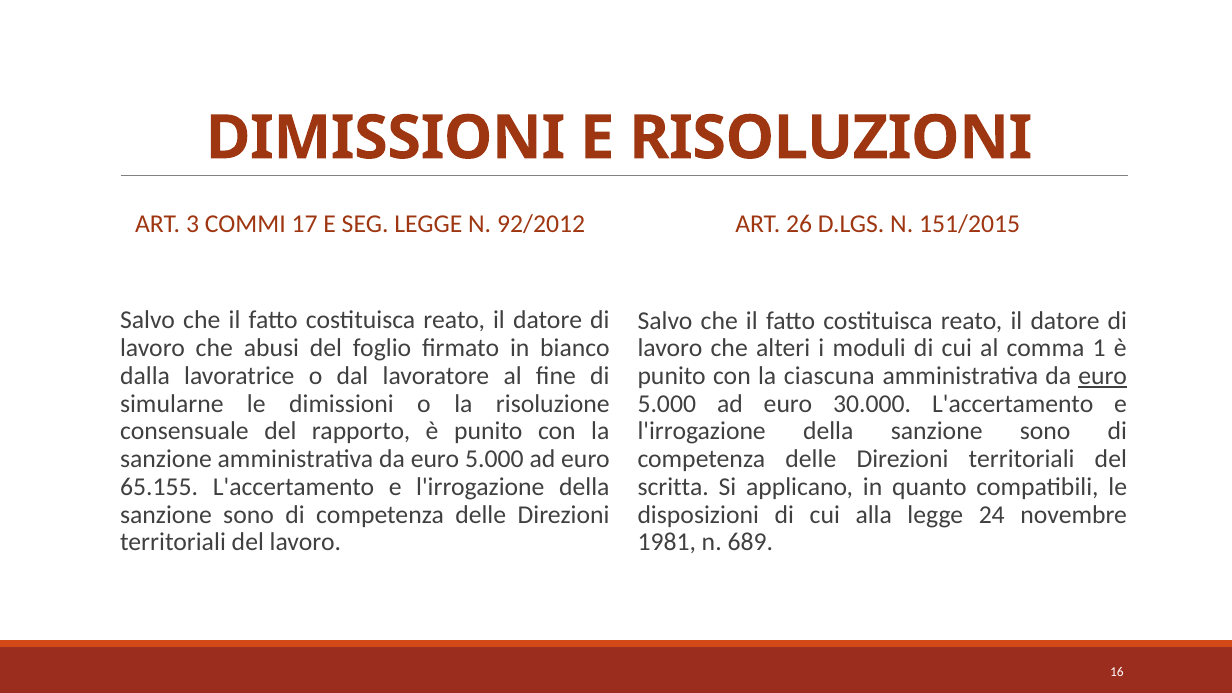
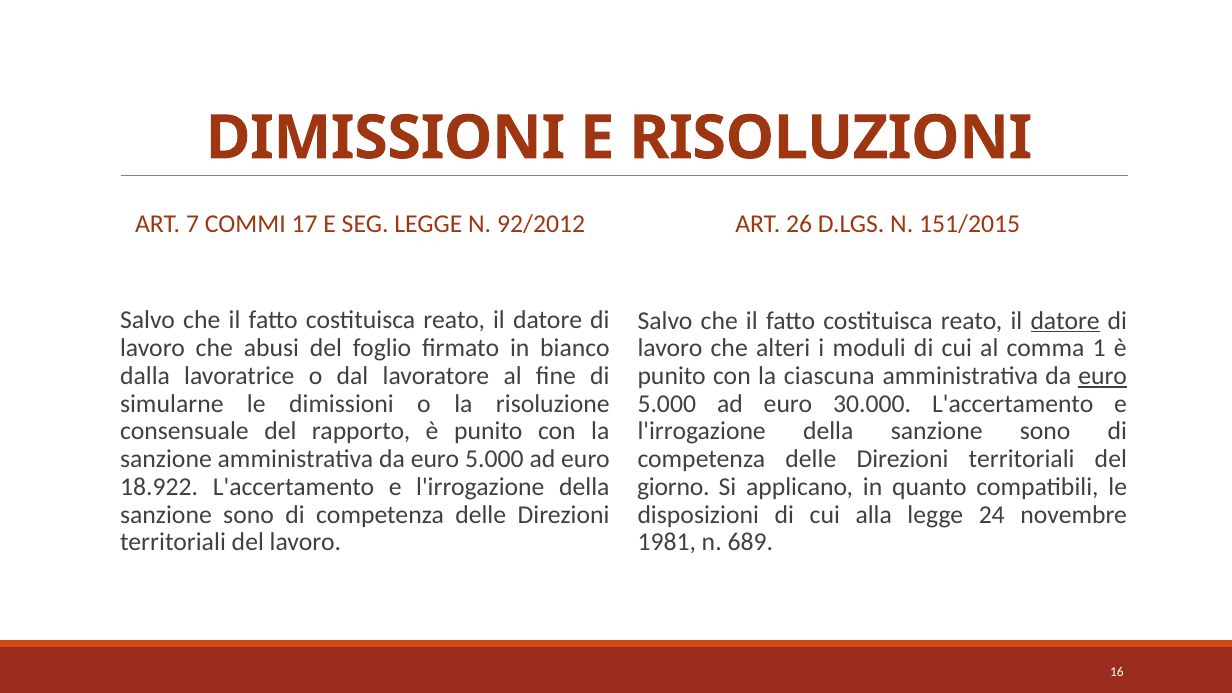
3: 3 -> 7
datore at (1065, 321) underline: none -> present
scritta: scritta -> giorno
65.155: 65.155 -> 18.922
